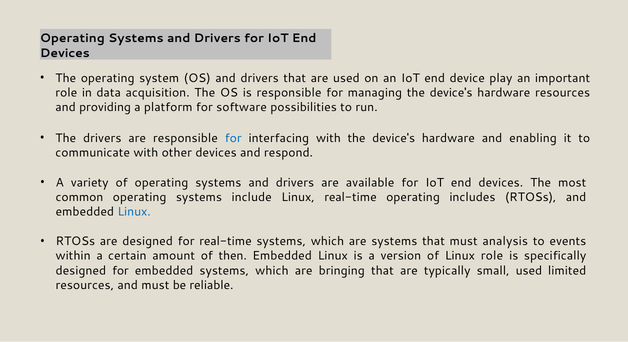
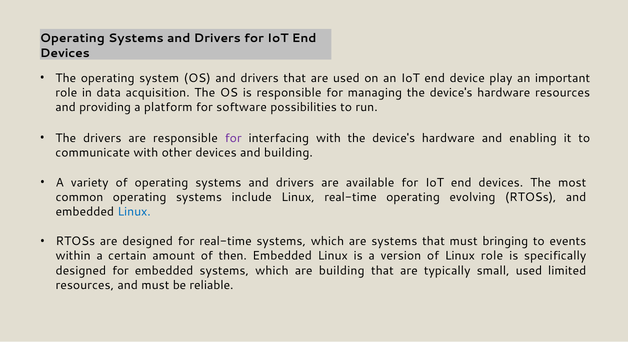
for at (233, 138) colour: blue -> purple
and respond: respond -> building
includes: includes -> evolving
analysis: analysis -> bringing
are bringing: bringing -> building
